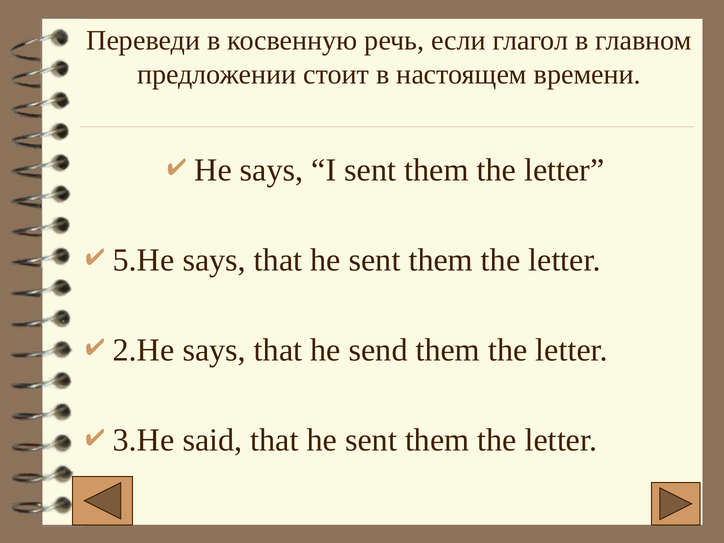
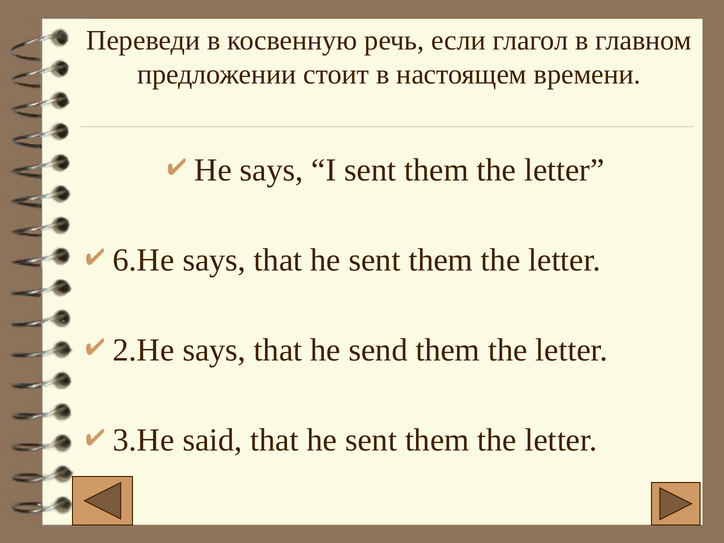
5.He: 5.He -> 6.He
